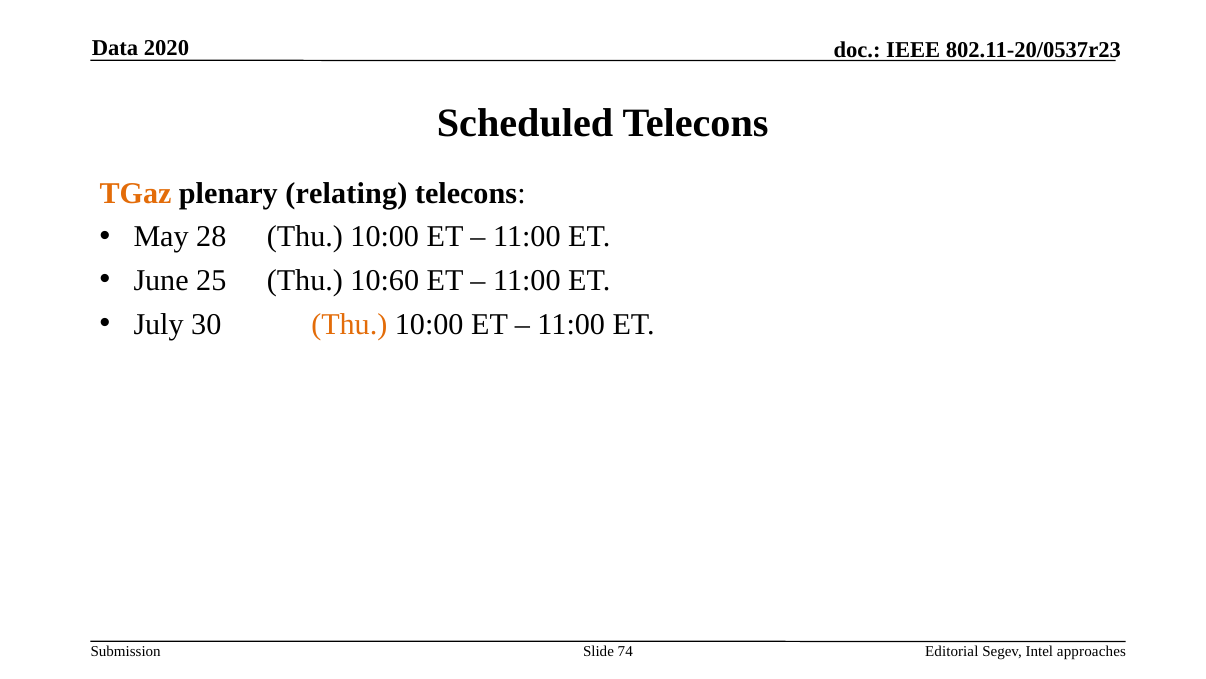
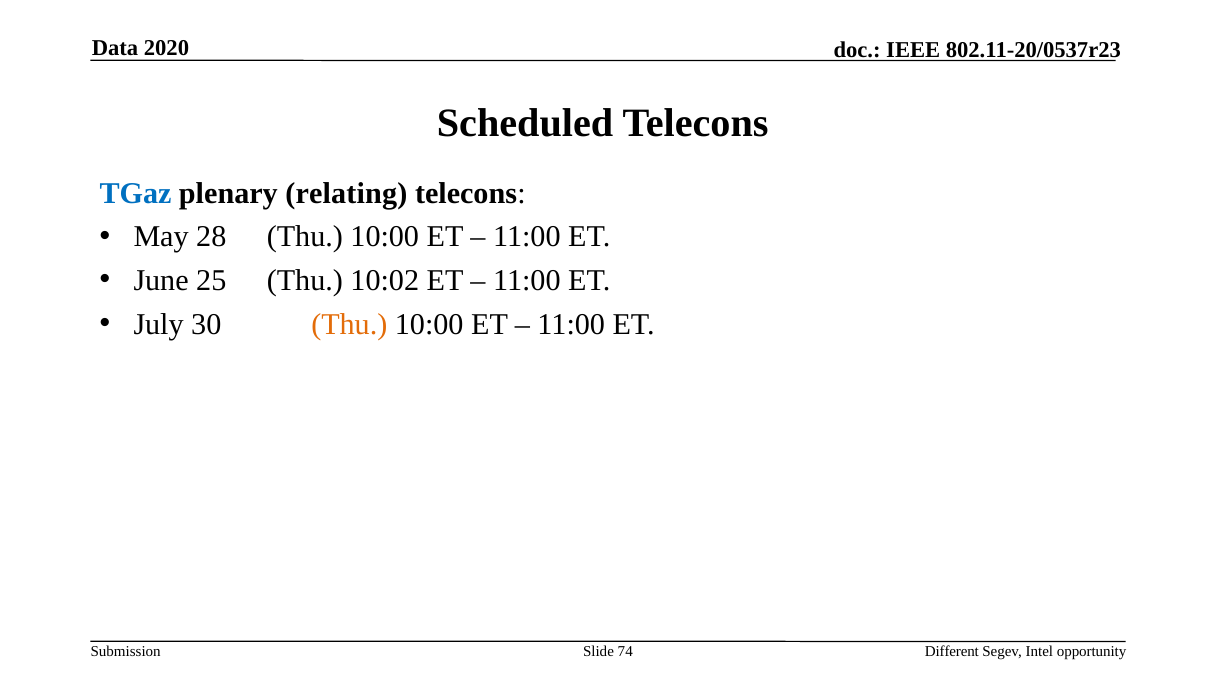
TGaz colour: orange -> blue
10:60: 10:60 -> 10:02
Editorial: Editorial -> Different
approaches: approaches -> opportunity
